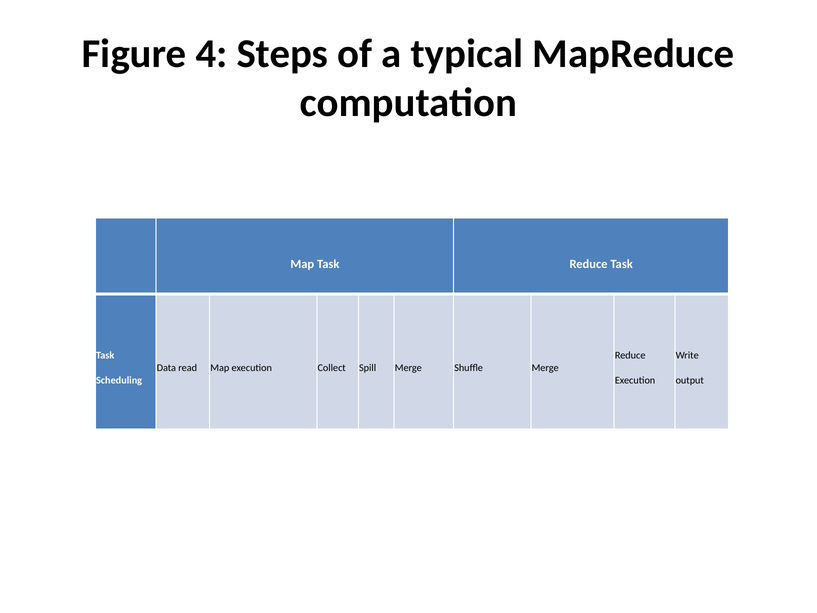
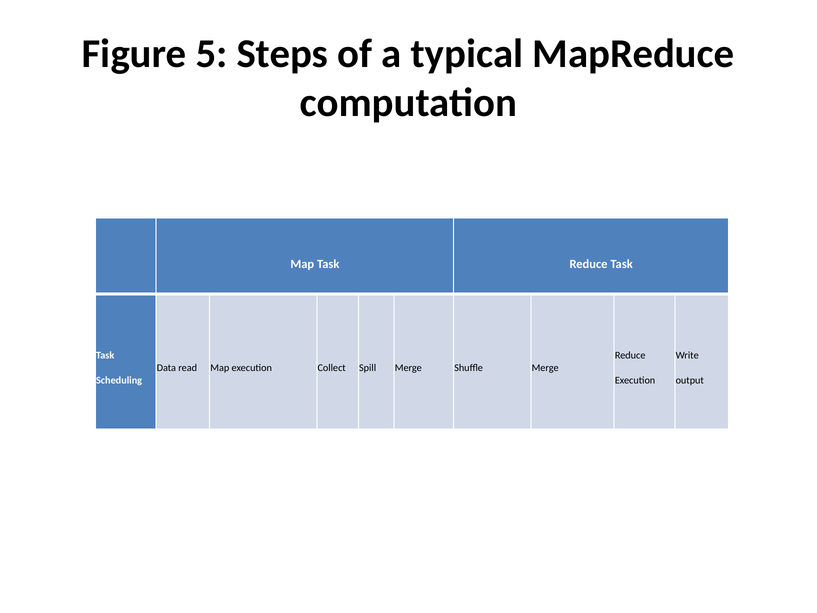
4: 4 -> 5
